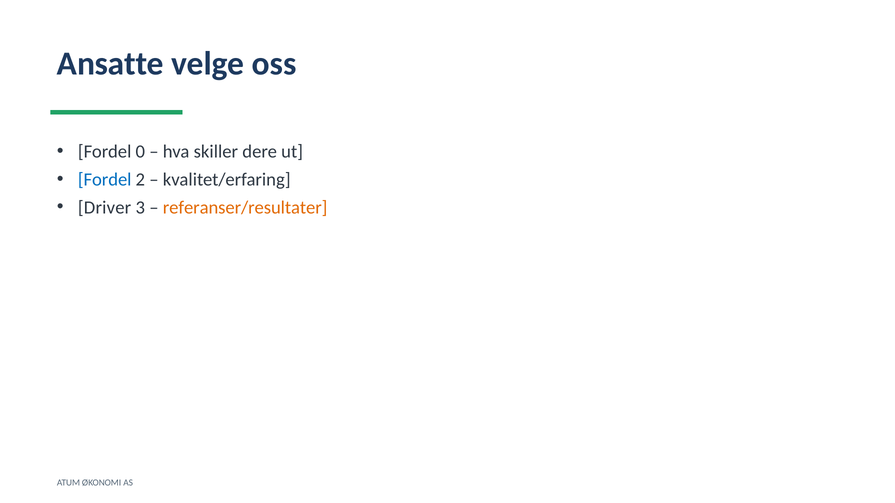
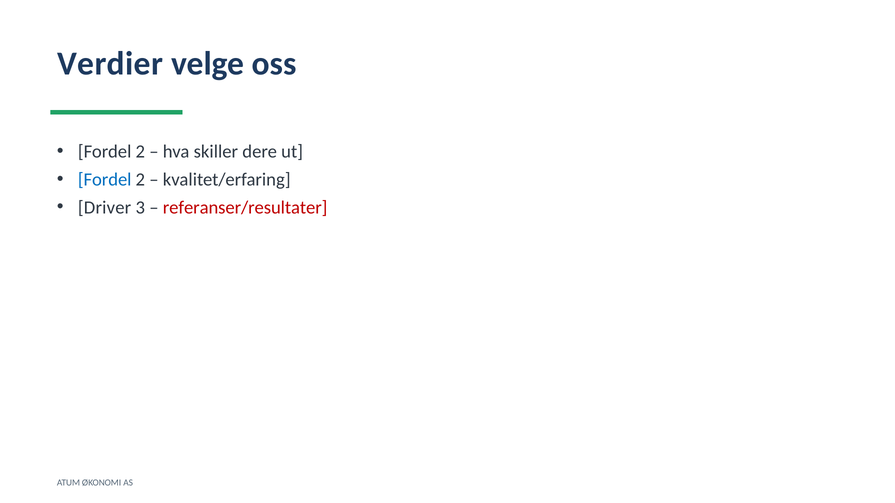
Ansatte: Ansatte -> Verdier
0 at (140, 152): 0 -> 2
referanser/resultater colour: orange -> red
